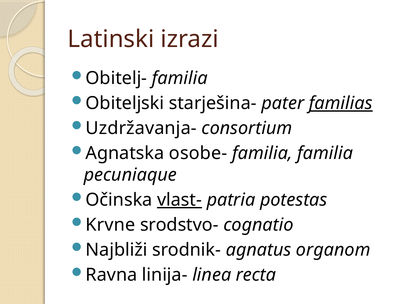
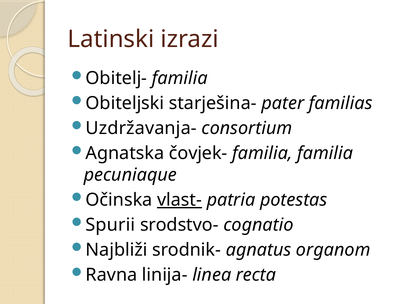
familias underline: present -> none
osobe-: osobe- -> čovjek-
Krvne: Krvne -> Spurii
